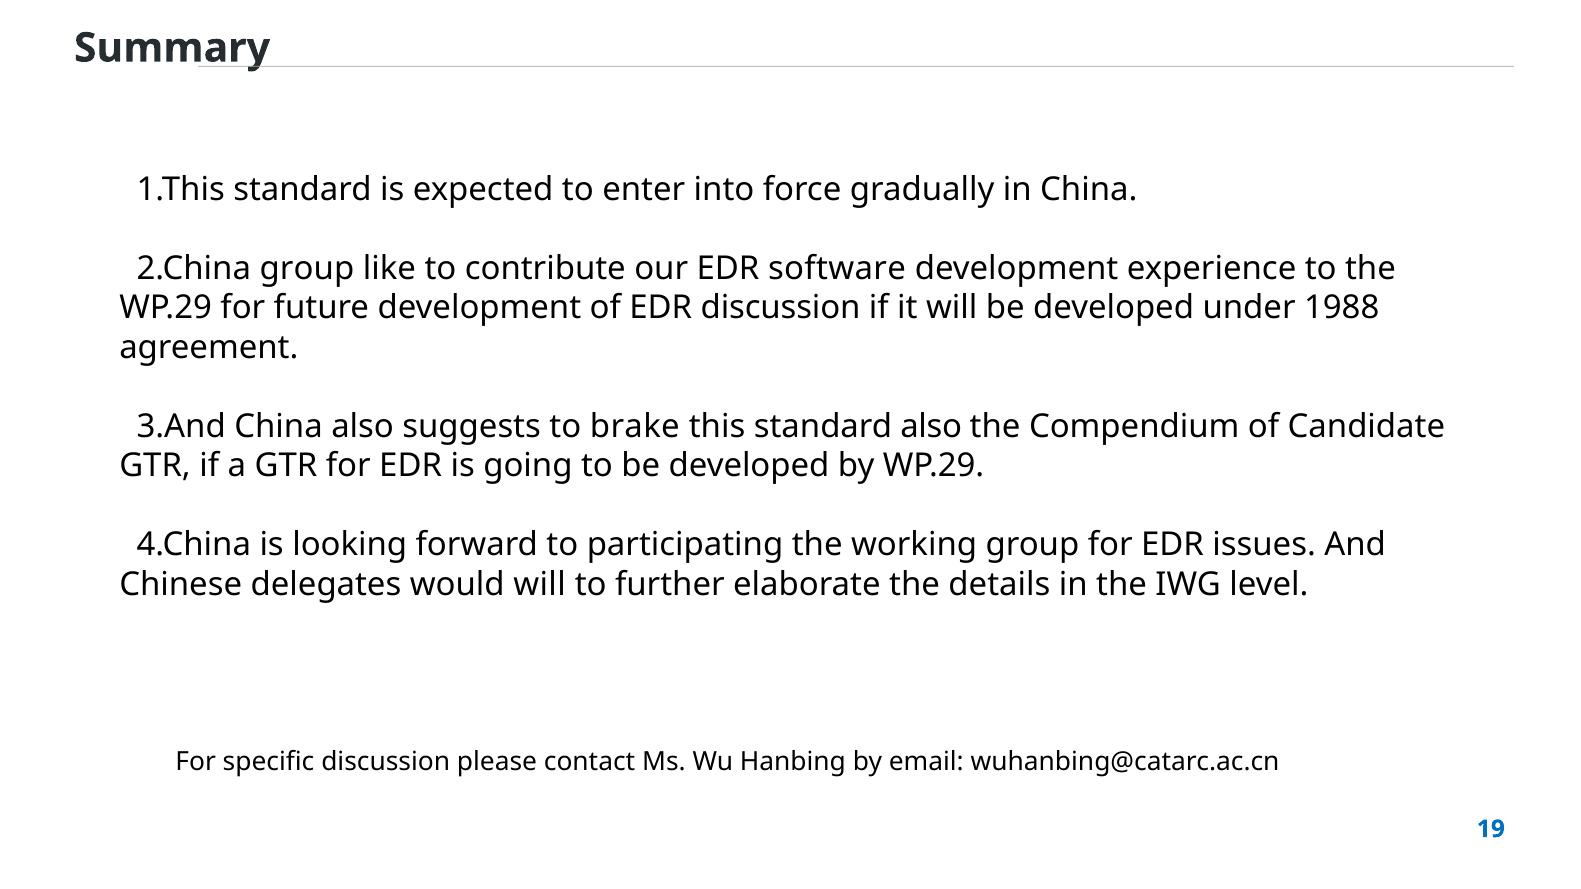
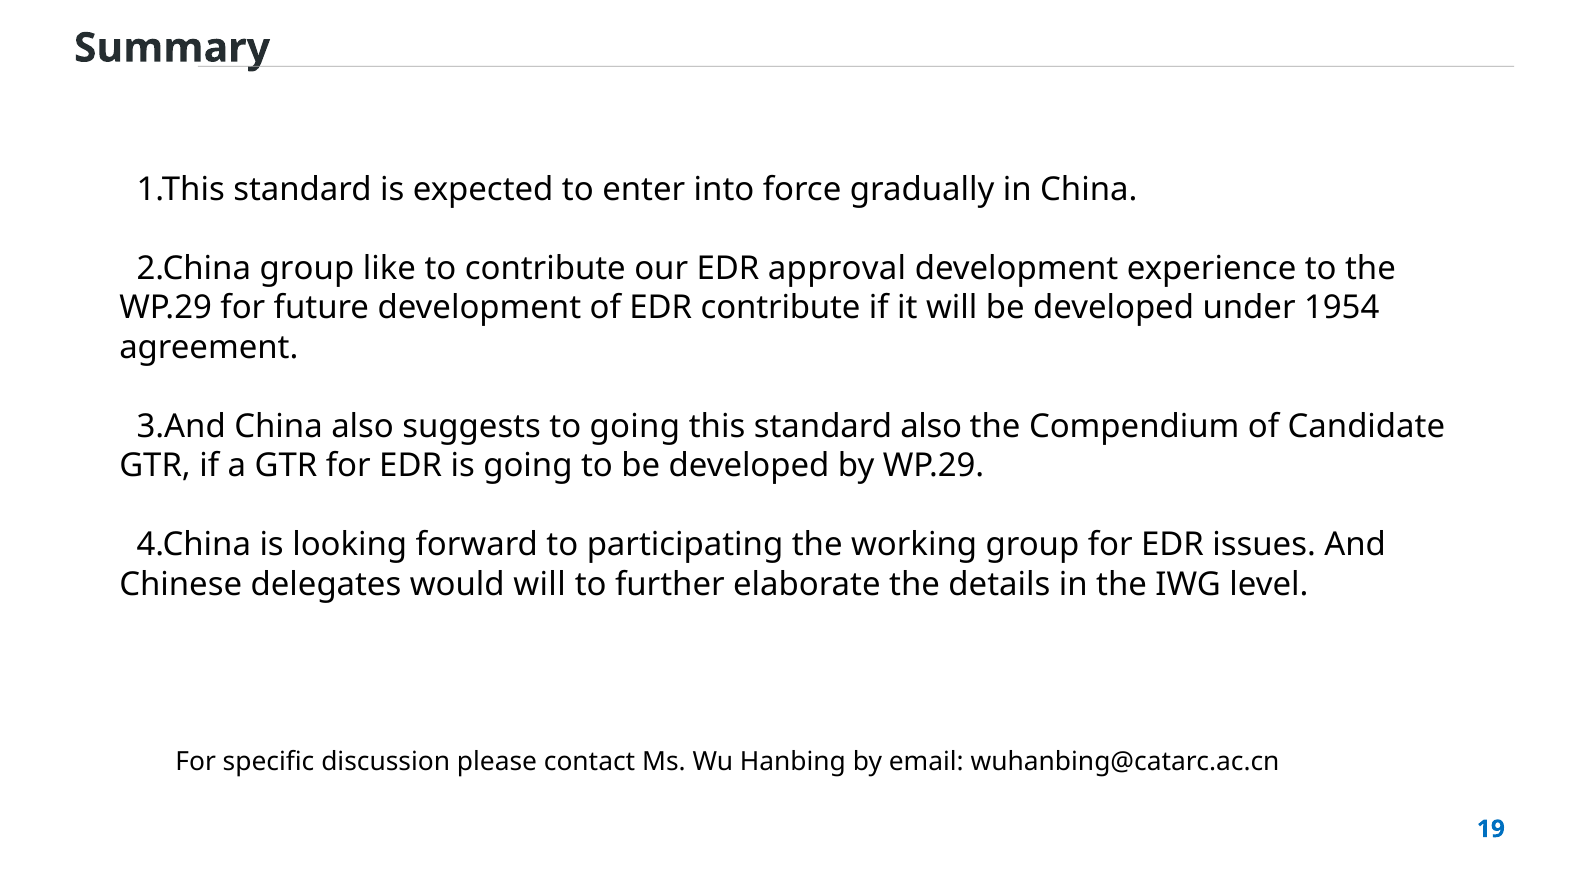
software: software -> approval
EDR discussion: discussion -> contribute
1988: 1988 -> 1954
to brake: brake -> going
